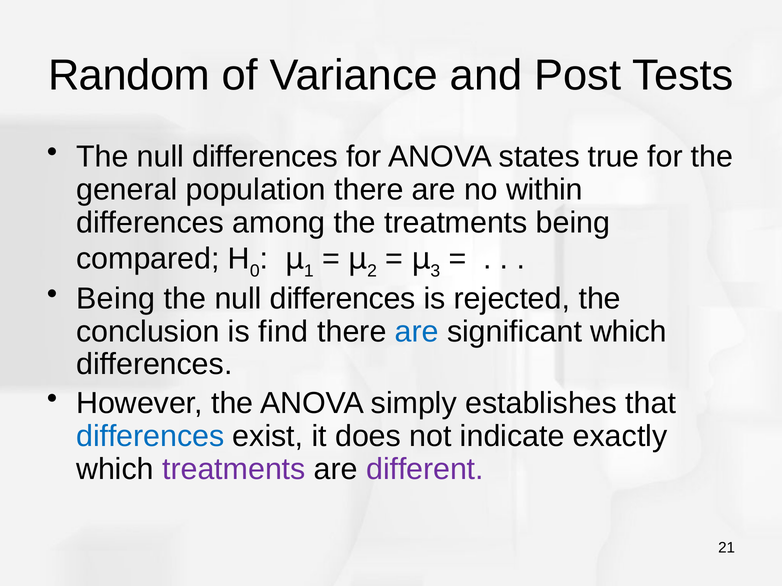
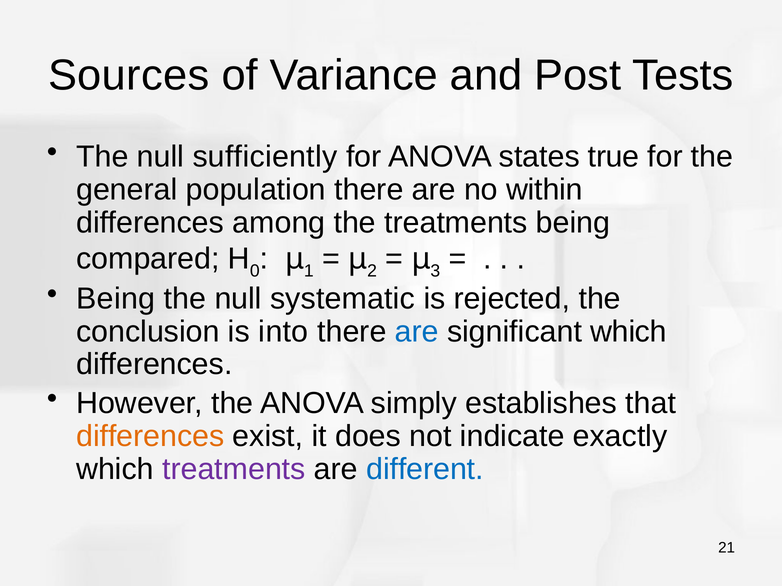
Random: Random -> Sources
differences at (265, 157): differences -> sufficiently
differences at (343, 299): differences -> systematic
find: find -> into
differences at (150, 437) colour: blue -> orange
different colour: purple -> blue
